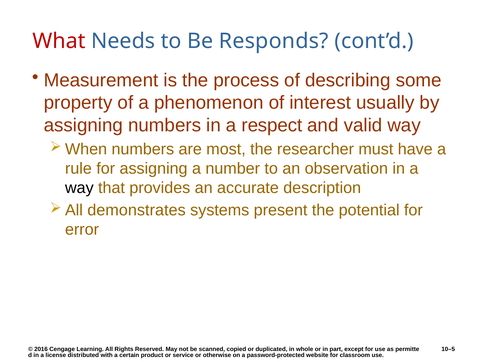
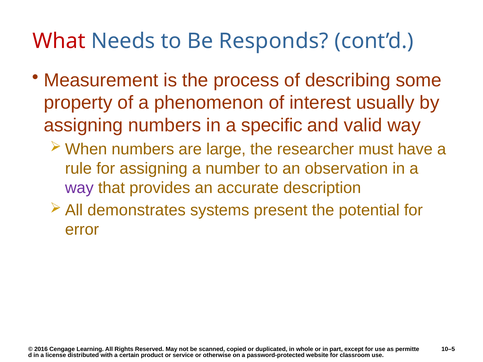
respect: respect -> specific
most: most -> large
way at (79, 188) colour: black -> purple
